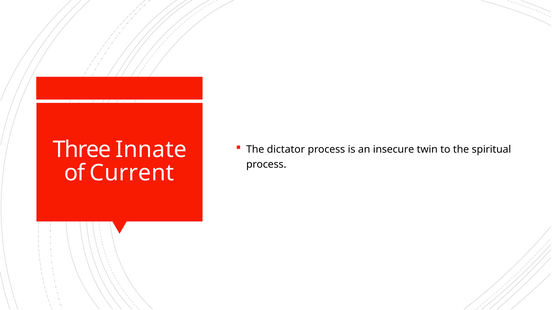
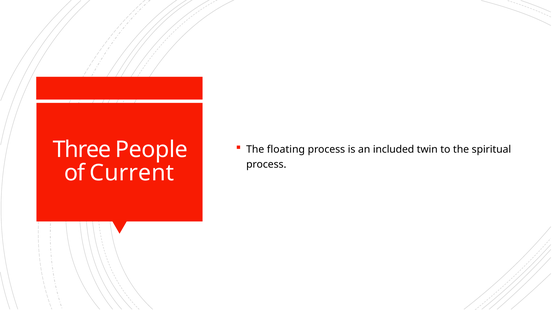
Innate: Innate -> People
dictator: dictator -> floating
insecure: insecure -> included
